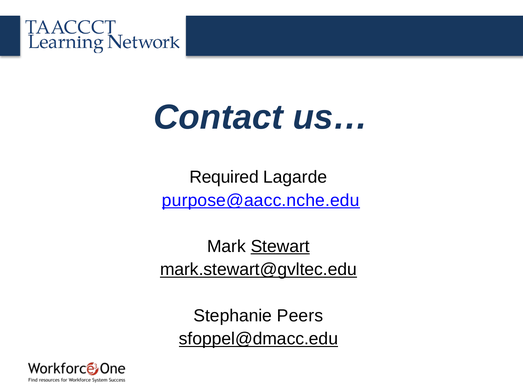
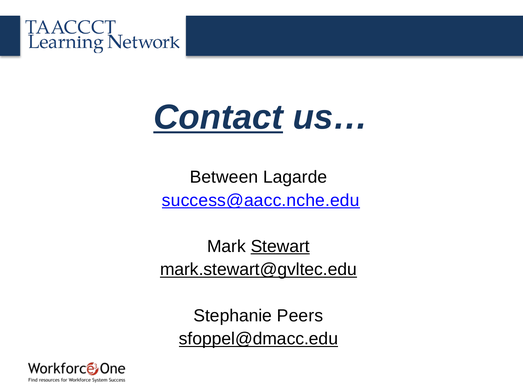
Contact underline: none -> present
Required: Required -> Between
purpose@aacc.nche.edu: purpose@aacc.nche.edu -> success@aacc.nche.edu
